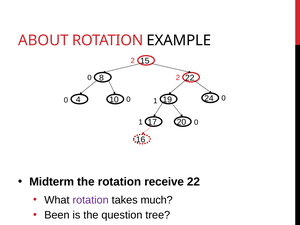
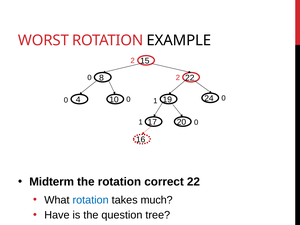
ABOUT: ABOUT -> WORST
receive: receive -> correct
rotation at (91, 200) colour: purple -> blue
Been: Been -> Have
